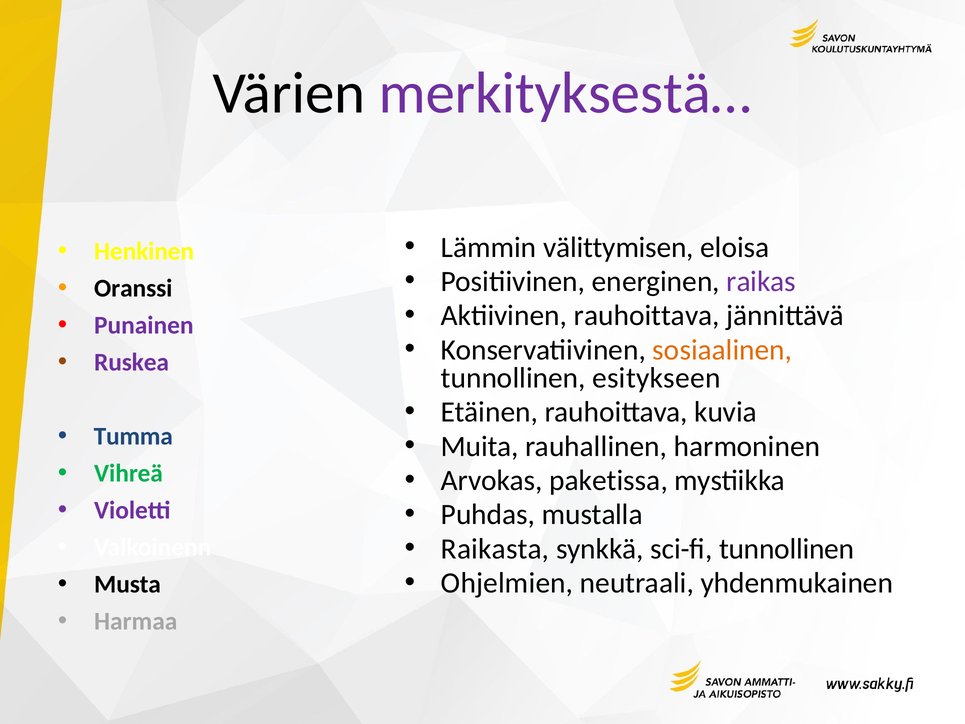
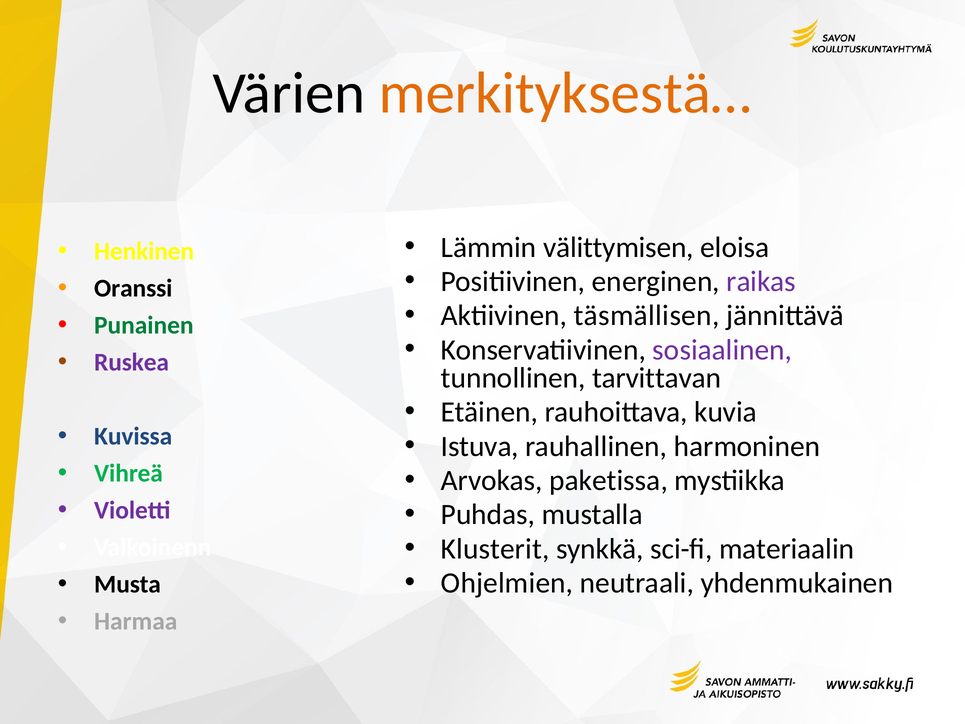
merkityksestä… colour: purple -> orange
Aktiivinen rauhoittava: rauhoittava -> täsmällisen
Punainen colour: purple -> green
sosiaalinen colour: orange -> purple
esitykseen: esitykseen -> tarvittavan
Tumma: Tumma -> Kuvissa
Muita: Muita -> Istuva
Raikasta: Raikasta -> Klusterit
sci-fi tunnollinen: tunnollinen -> materiaalin
